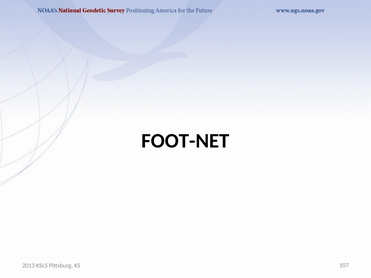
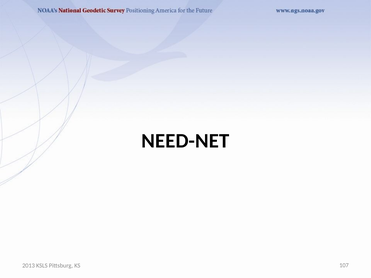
FOOT-NET: FOOT-NET -> NEED-NET
